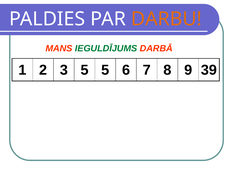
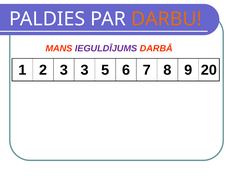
IEGULDĪJUMS colour: green -> purple
3 5: 5 -> 3
39: 39 -> 20
